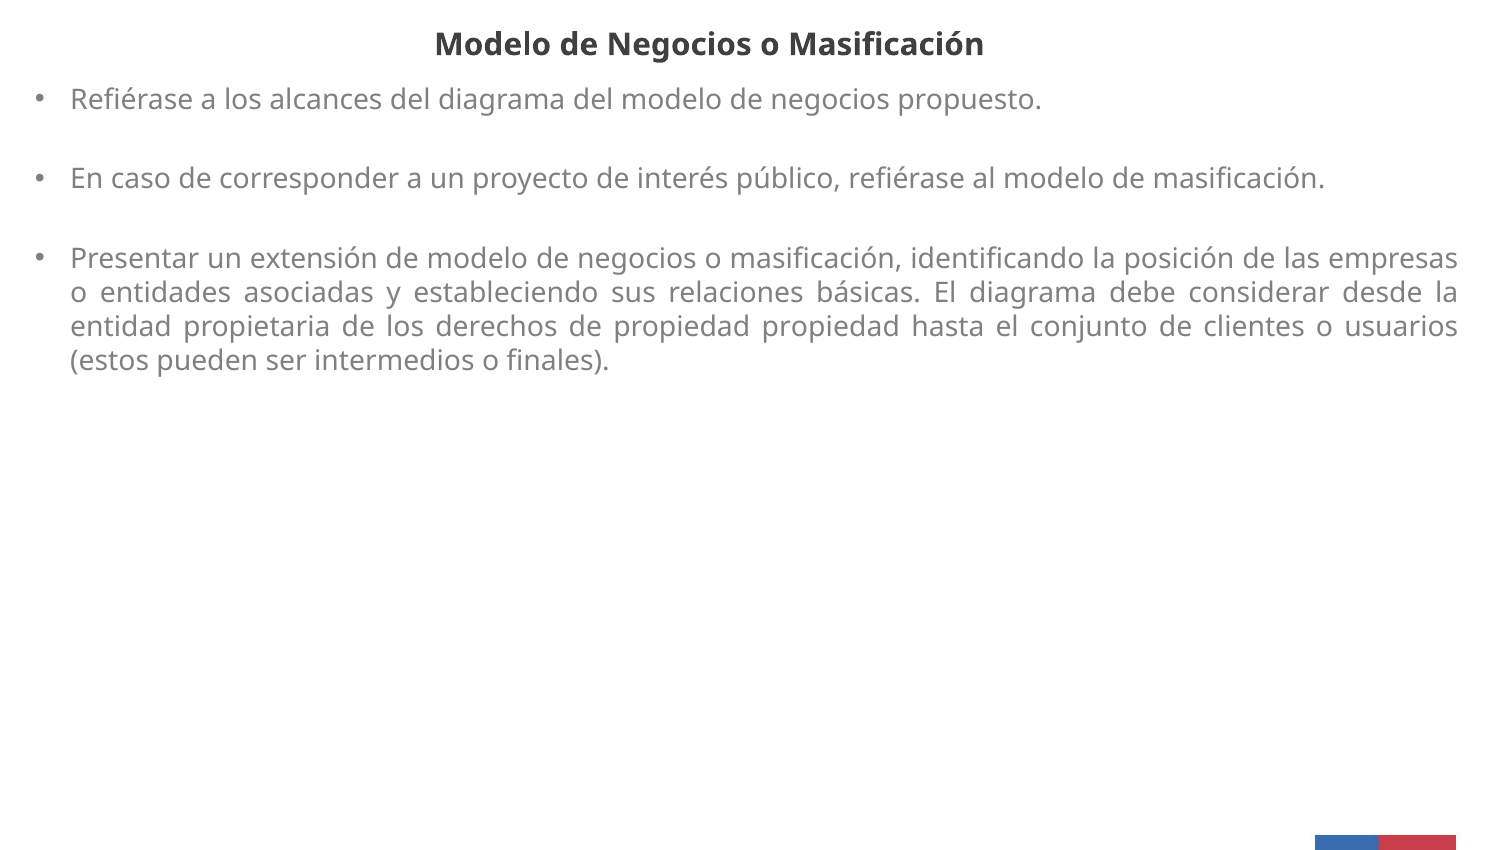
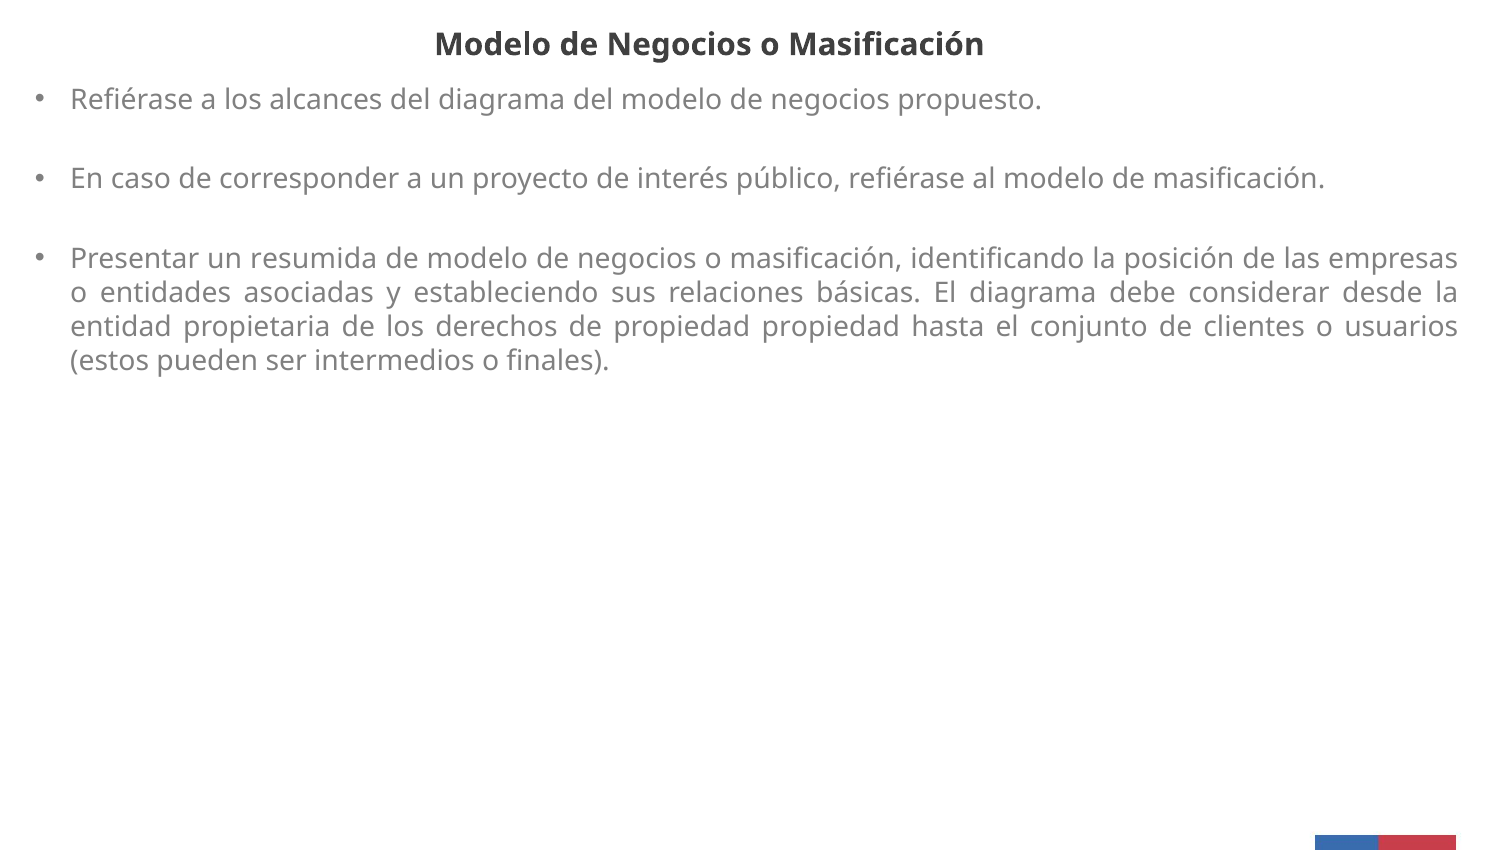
extensión: extensión -> resumida
